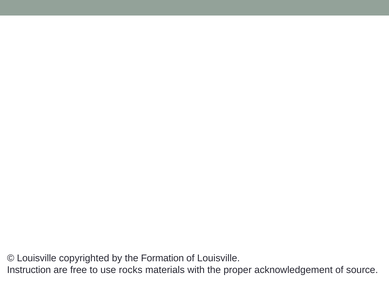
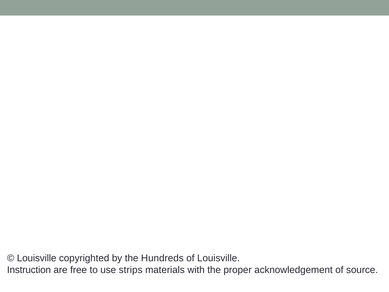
Formation: Formation -> Hundreds
rocks: rocks -> strips
